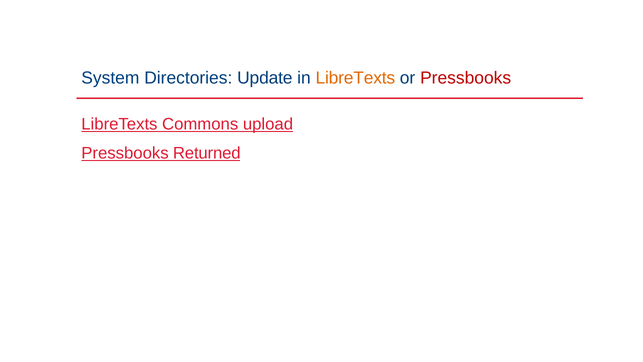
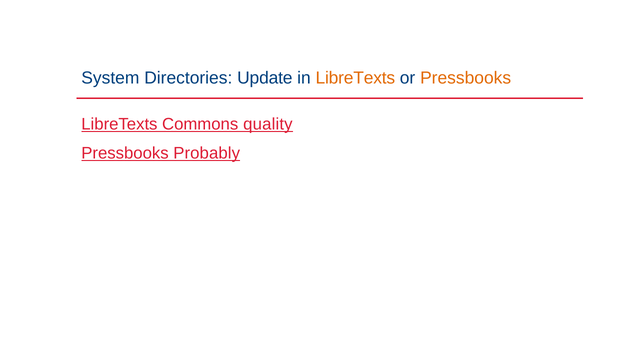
Pressbooks at (466, 78) colour: red -> orange
upload: upload -> quality
Returned: Returned -> Probably
